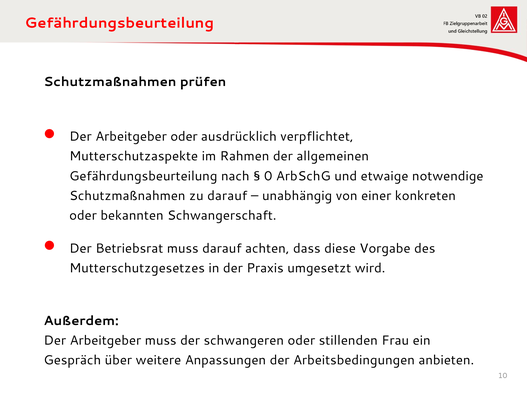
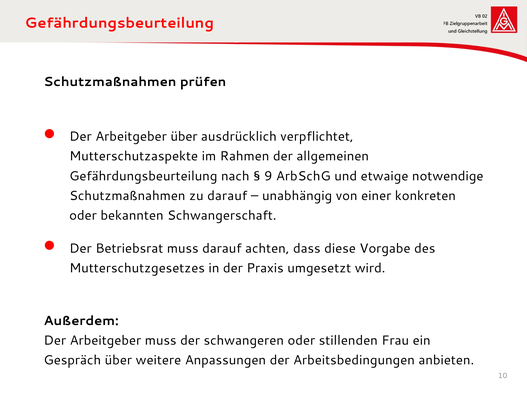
Arbeitgeber oder: oder -> über
0: 0 -> 9
